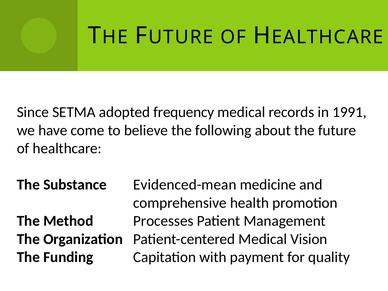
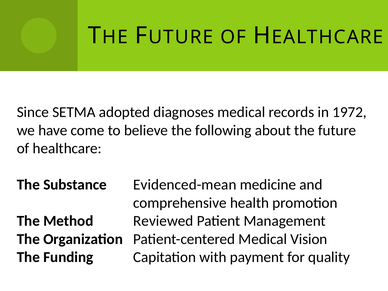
frequency: frequency -> diagnoses
1991: 1991 -> 1972
Processes: Processes -> Reviewed
